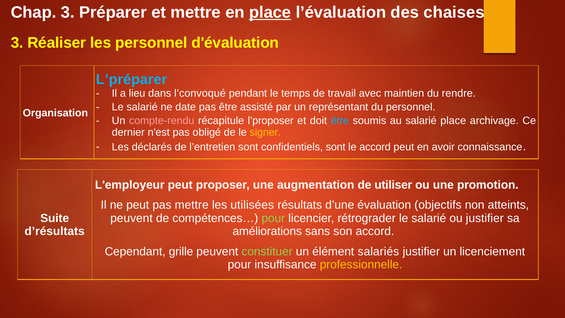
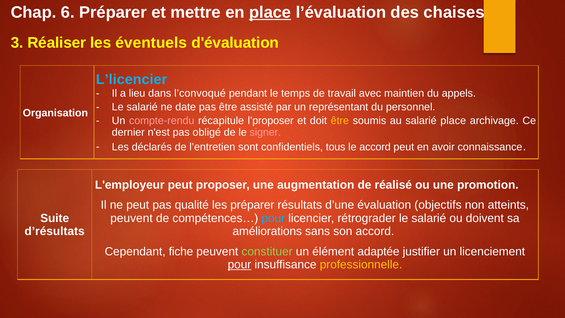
Chap 3: 3 -> 6
les personnel: personnel -> éventuels
L’préparer: L’préparer -> L’licencier
rendre: rendre -> appels
être at (340, 120) colour: light blue -> yellow
signer colour: yellow -> pink
confidentiels sont: sont -> tous
utiliser: utiliser -> réalisé
pas mettre: mettre -> qualité
les utilisées: utilisées -> préparer
pour at (273, 218) colour: light green -> light blue
ou justifier: justifier -> doivent
grille: grille -> fiche
salariés: salariés -> adaptée
pour at (239, 264) underline: none -> present
